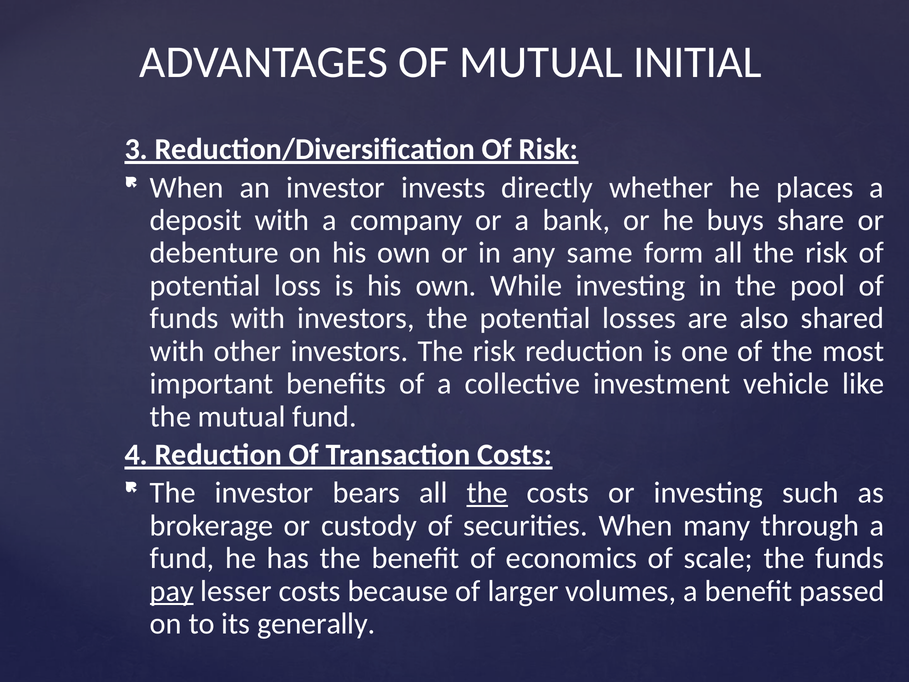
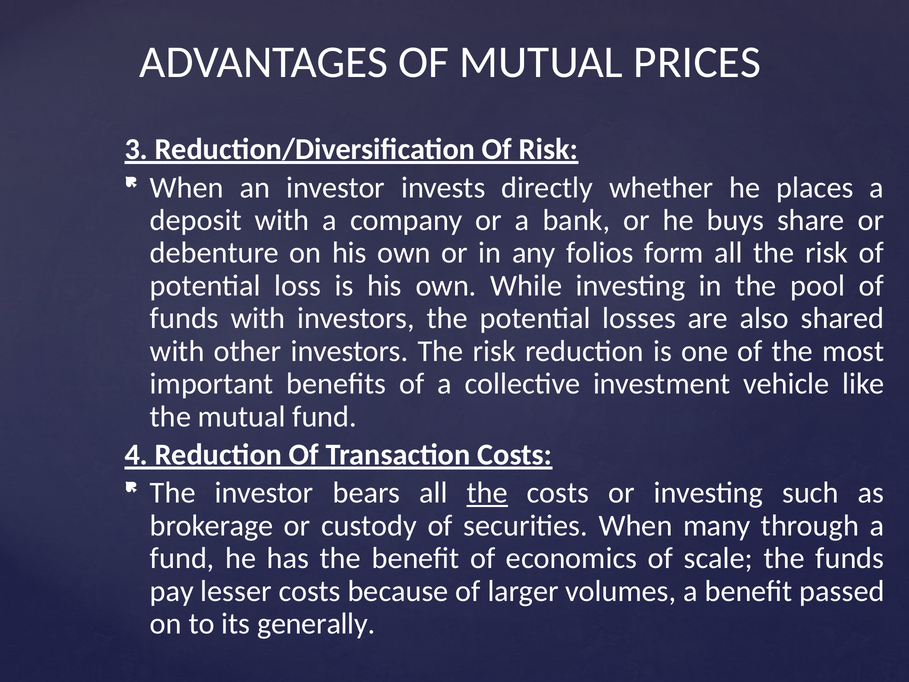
INITIAL: INITIAL -> PRICES
same: same -> folios
pay underline: present -> none
